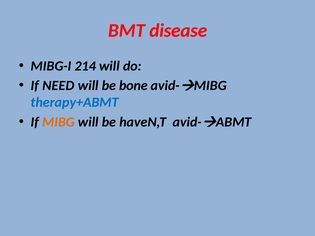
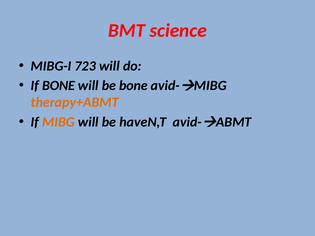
disease: disease -> science
214: 214 -> 723
If NEED: NEED -> BONE
therapy+ABMT colour: blue -> orange
